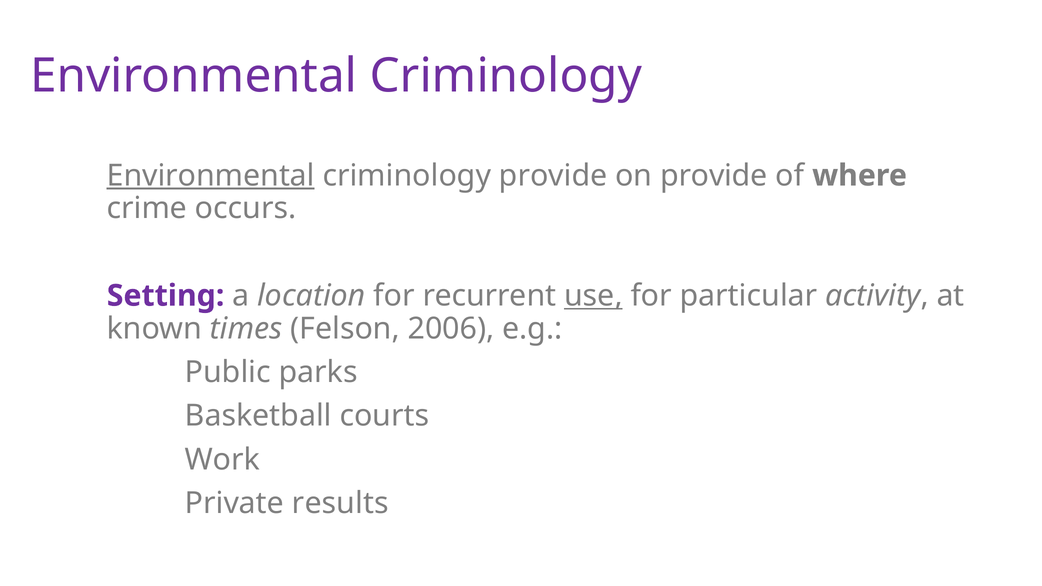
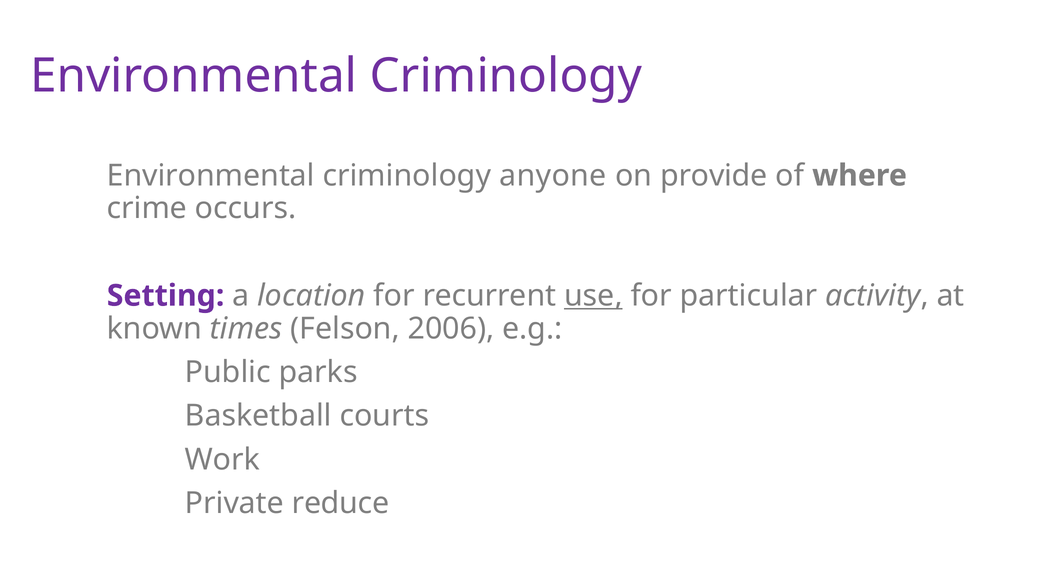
Environmental at (211, 176) underline: present -> none
criminology provide: provide -> anyone
results: results -> reduce
